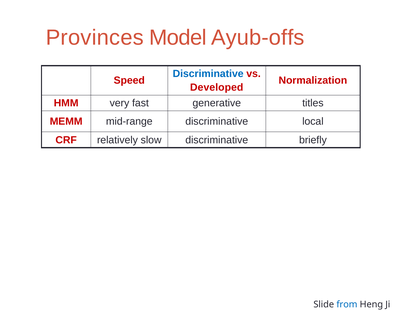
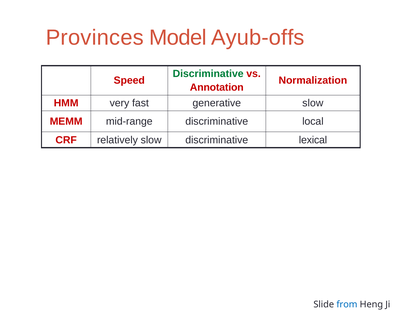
Discriminative at (208, 74) colour: blue -> green
Developed: Developed -> Annotation
generative titles: titles -> slow
briefly: briefly -> lexical
